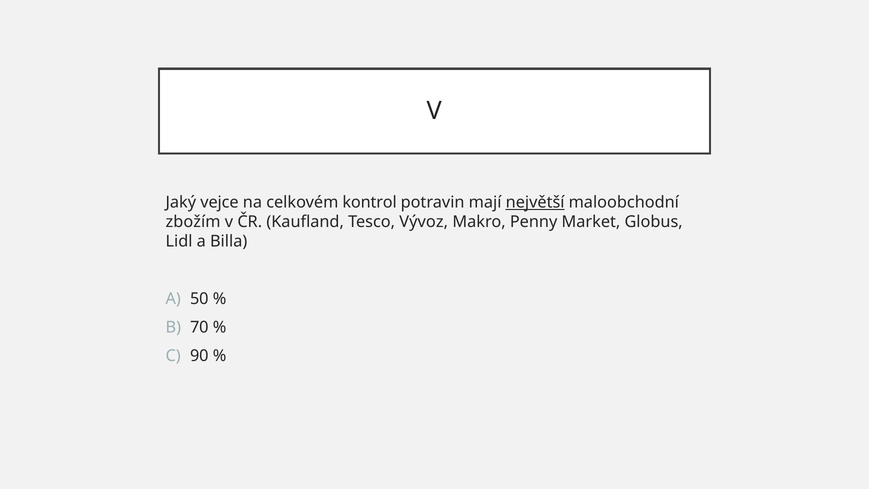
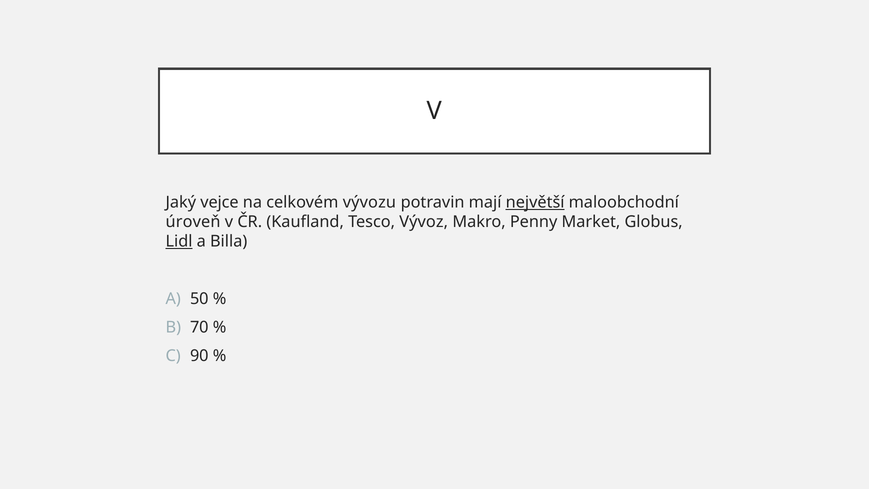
kontrol: kontrol -> vývozu
zbožím: zbožím -> úroveň
Lidl underline: none -> present
